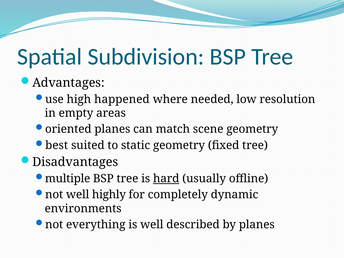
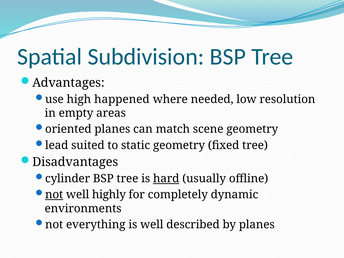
best: best -> lead
multiple: multiple -> cylinder
not at (54, 195) underline: none -> present
